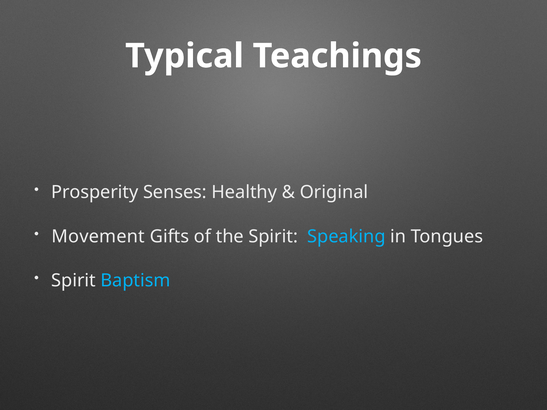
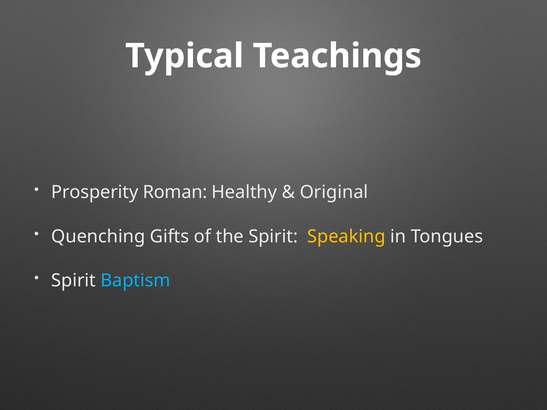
Senses: Senses -> Roman
Movement: Movement -> Quenching
Speaking colour: light blue -> yellow
